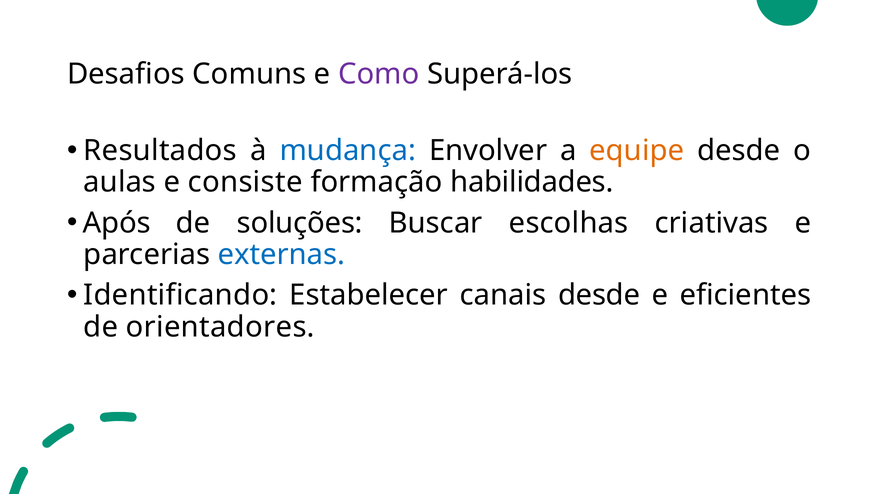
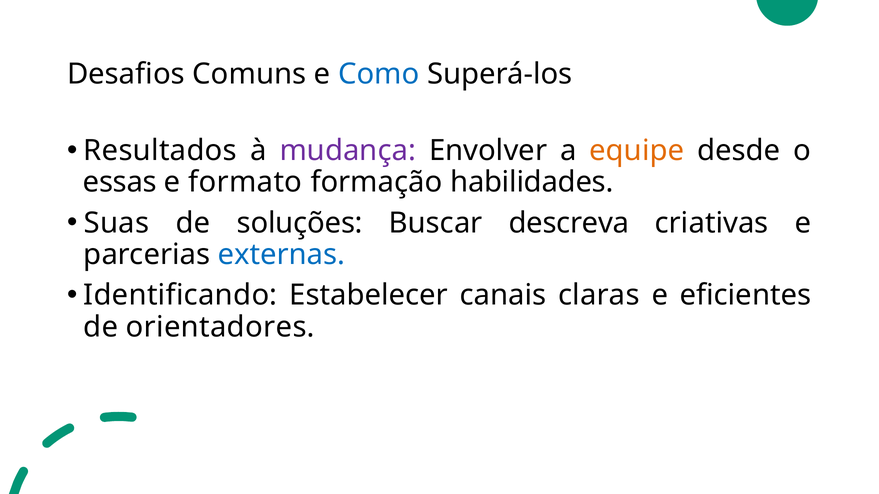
Como colour: purple -> blue
mudança colour: blue -> purple
aulas: aulas -> essas
consiste: consiste -> formato
Após: Após -> Suas
escolhas: escolhas -> descreva
canais desde: desde -> claras
